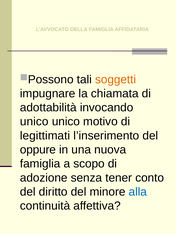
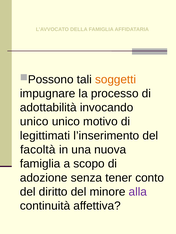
chiamata: chiamata -> processo
oppure: oppure -> facoltà
alla colour: blue -> purple
